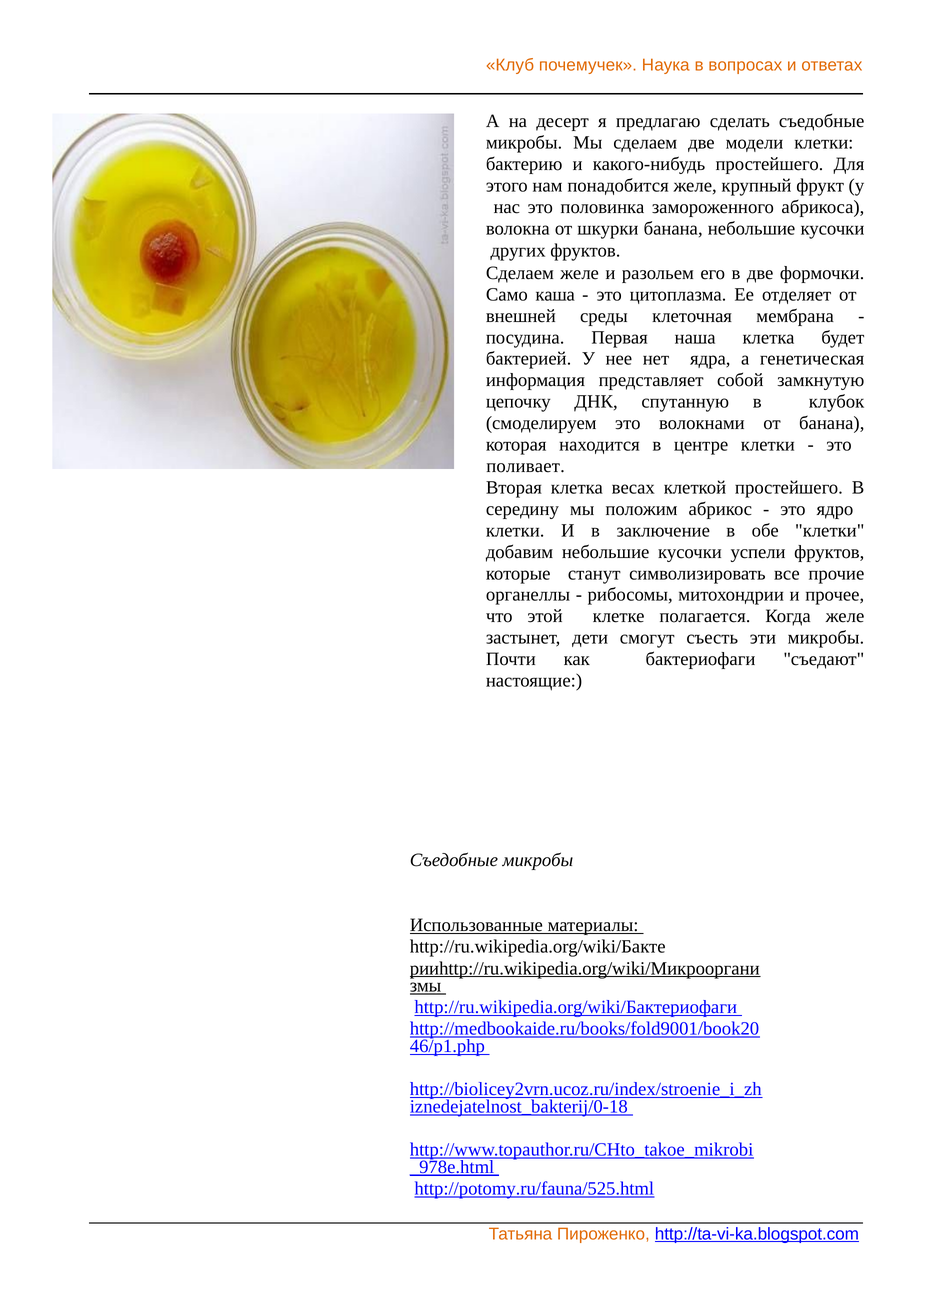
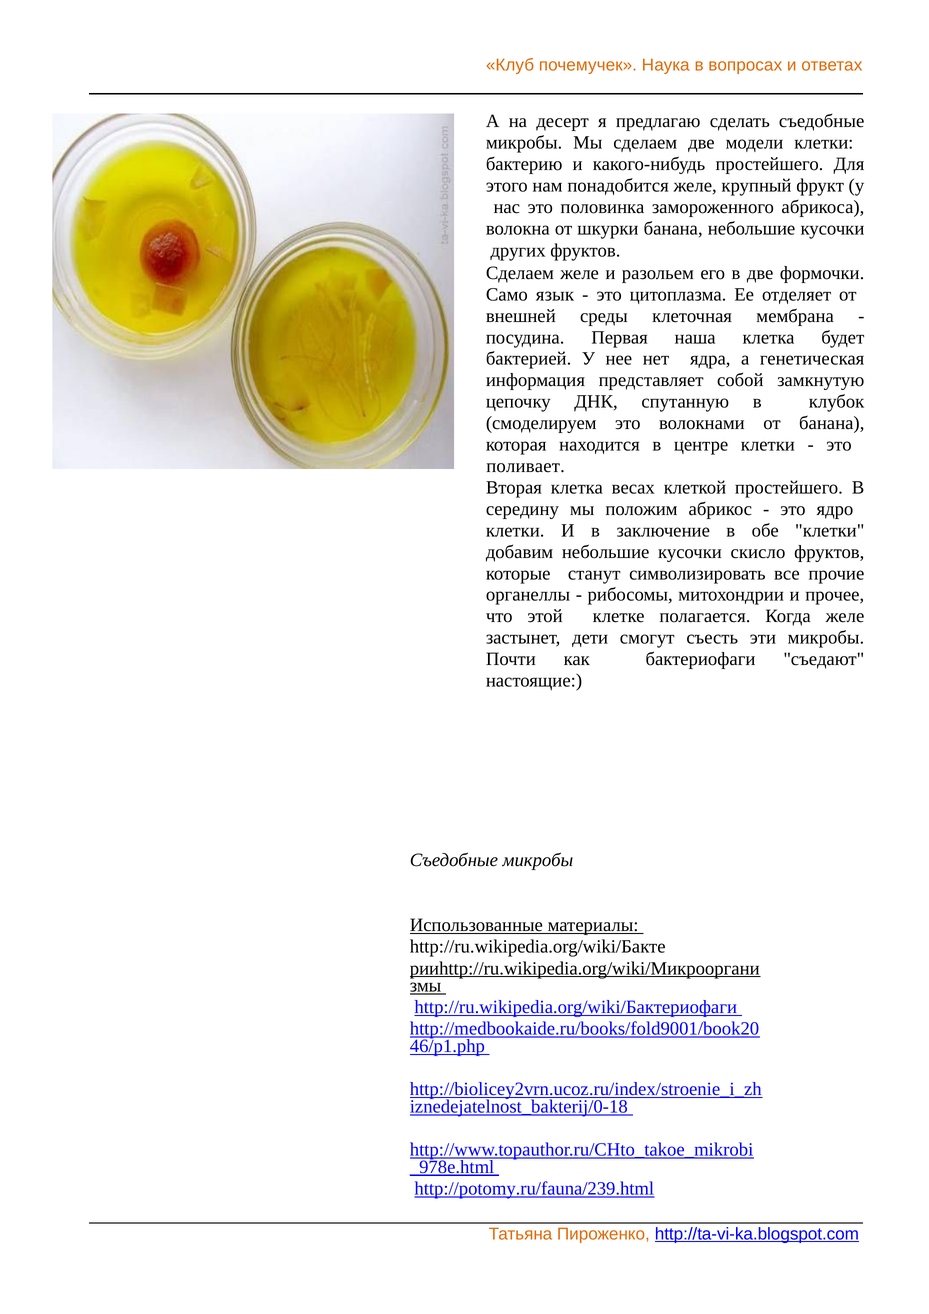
каша: каша -> язык
успели: успели -> скисло
http://potomy.ru/fauna/525.html: http://potomy.ru/fauna/525.html -> http://potomy.ru/fauna/239.html
